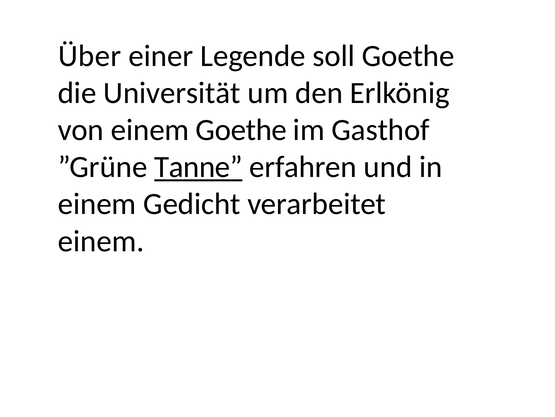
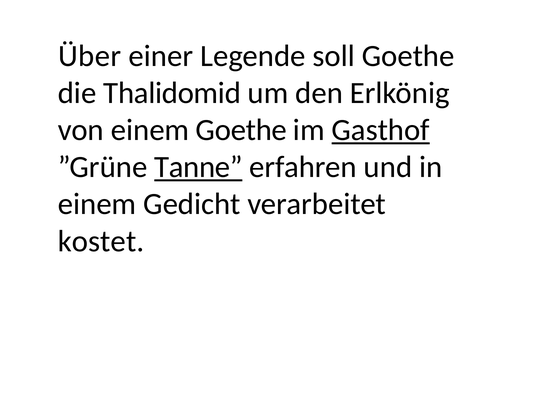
Universität: Universität -> Thalidomid
Gasthof underline: none -> present
einem at (101, 241): einem -> kostet
